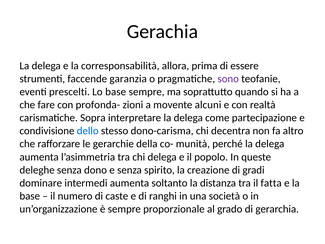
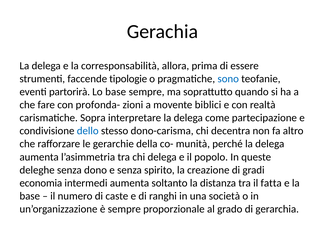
garanzia: garanzia -> tipologie
sono colour: purple -> blue
prescelti: prescelti -> partorirà
alcuni: alcuni -> biblici
dominare: dominare -> economia
